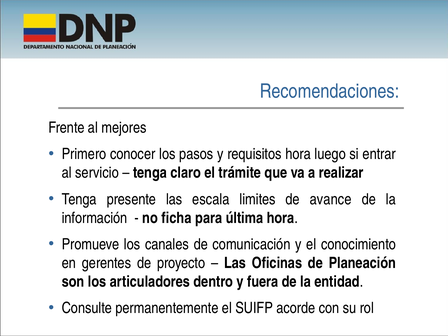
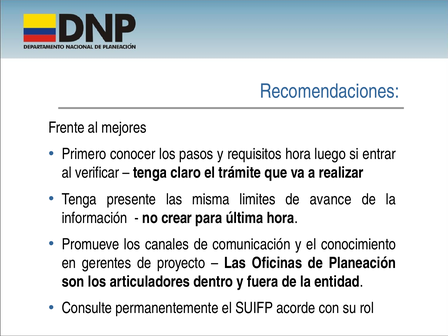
servicio: servicio -> verificar
escala: escala -> misma
ficha: ficha -> crear
